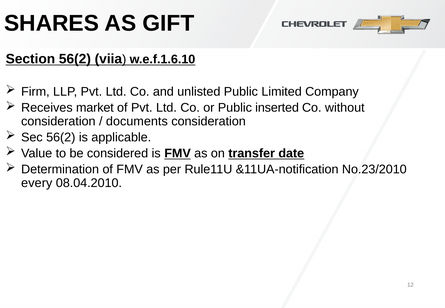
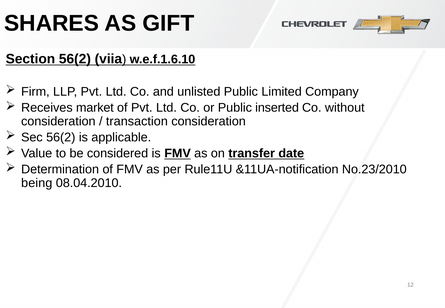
documents: documents -> transaction
every: every -> being
